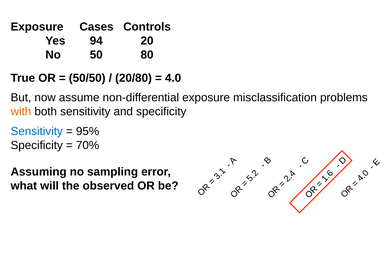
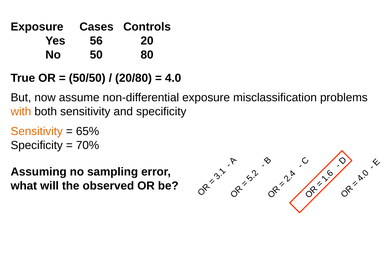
94: 94 -> 56
Sensitivity at (37, 131) colour: blue -> orange
95%: 95% -> 65%
